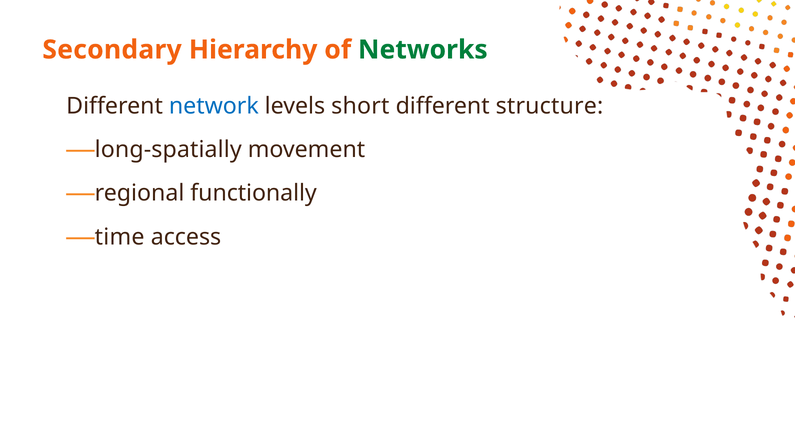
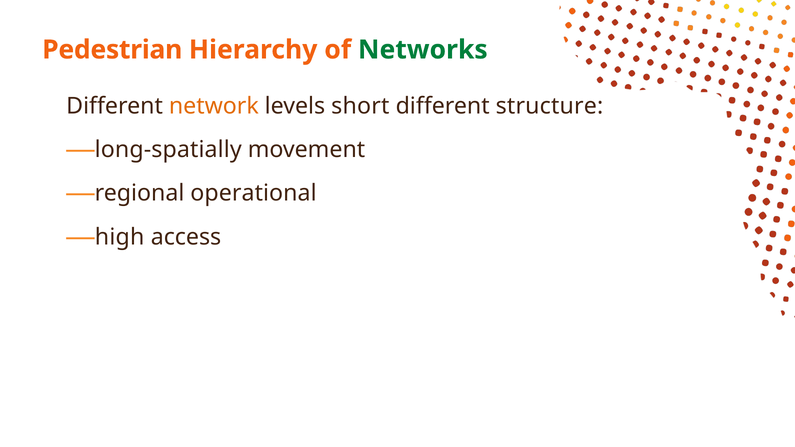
Secondary: Secondary -> Pedestrian
network colour: blue -> orange
functionally: functionally -> operational
time: time -> high
